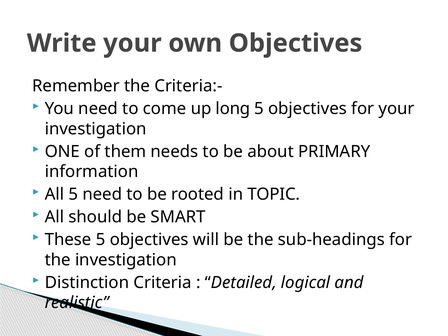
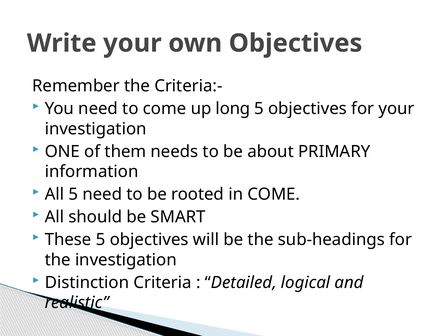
in TOPIC: TOPIC -> COME
